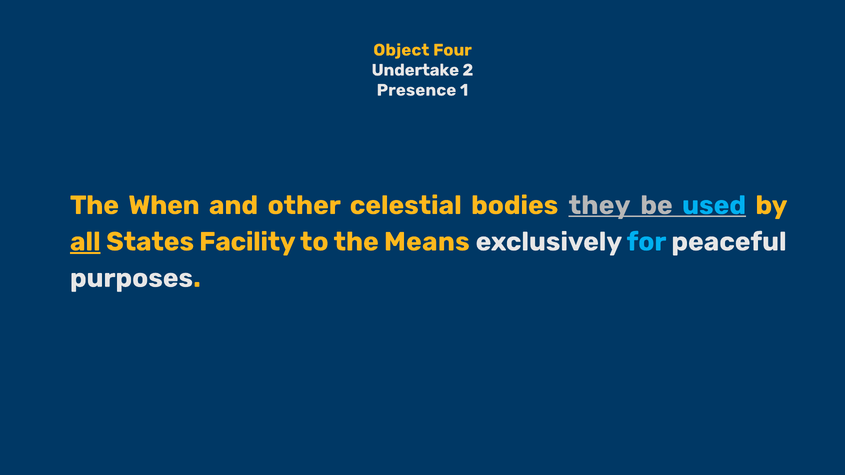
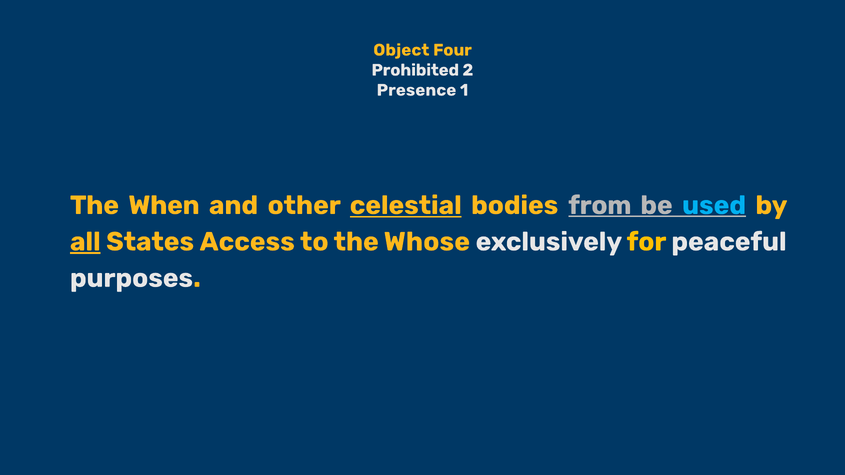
Undertake: Undertake -> Prohibited
celestial underline: none -> present
they: they -> from
Facility: Facility -> Access
Means: Means -> Whose
for colour: light blue -> yellow
